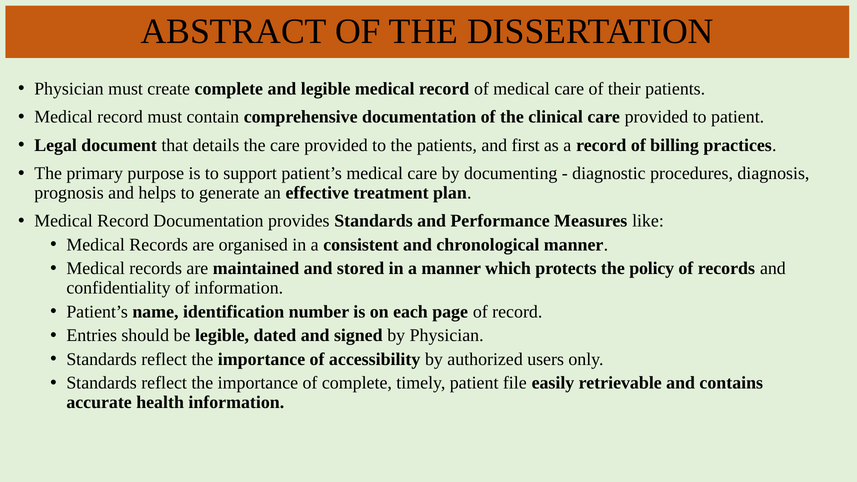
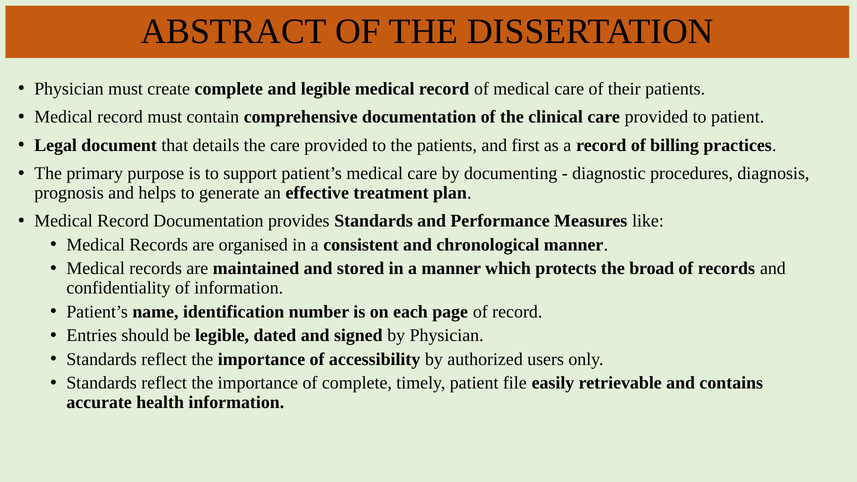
policy: policy -> broad
